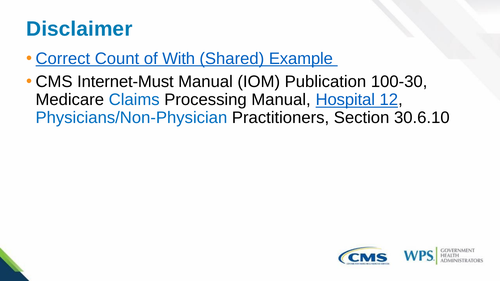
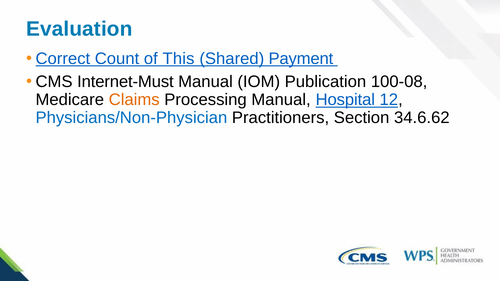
Disclaimer: Disclaimer -> Evaluation
With: With -> This
Example: Example -> Payment
100-30: 100-30 -> 100-08
Claims colour: blue -> orange
30.6.10: 30.6.10 -> 34.6.62
